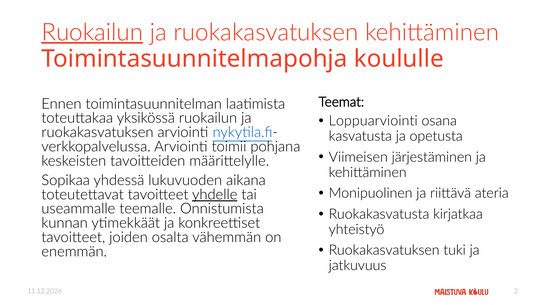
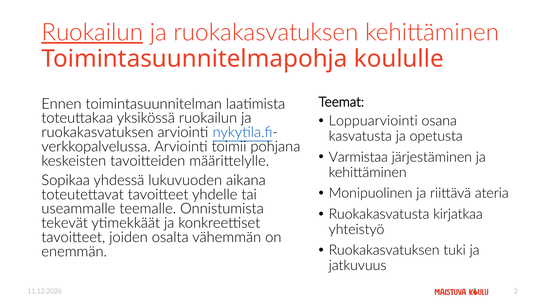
Viimeisen: Viimeisen -> Varmistaa
yhdelle underline: present -> none
kunnan: kunnan -> tekevät
